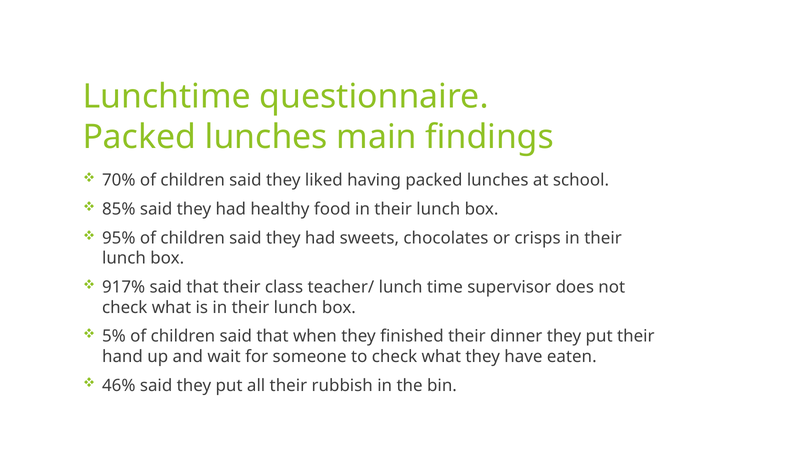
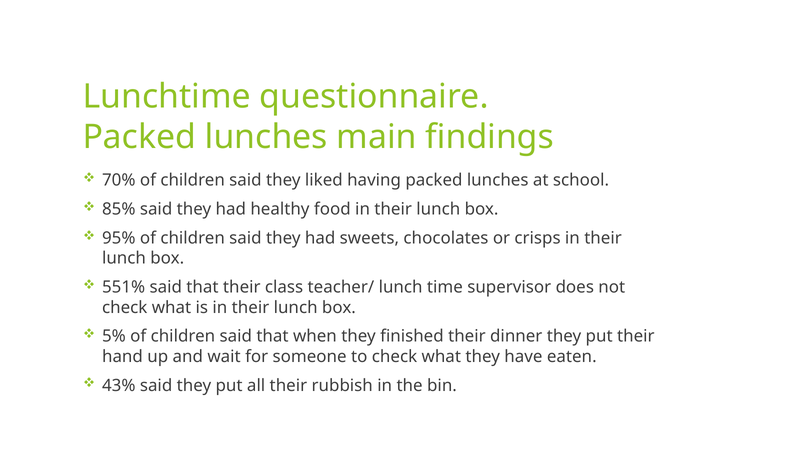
917%: 917% -> 551%
46%: 46% -> 43%
